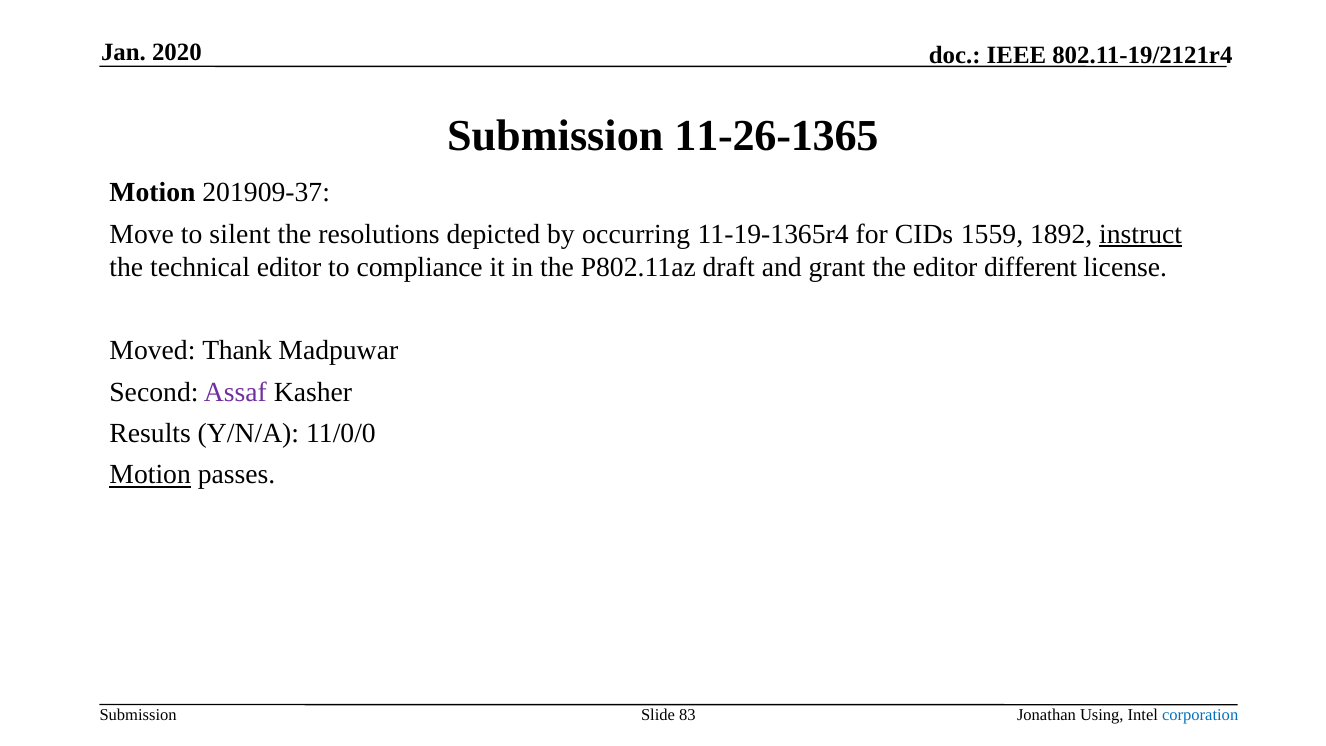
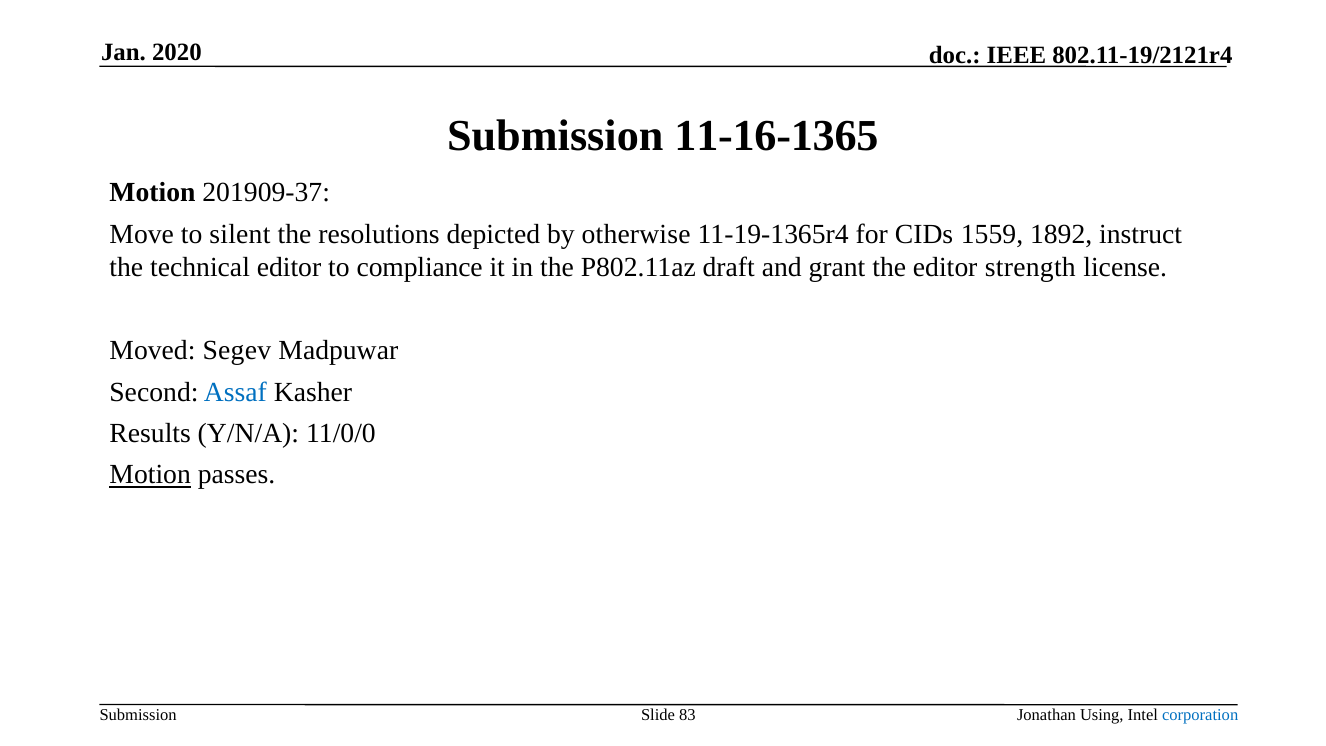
11-26-1365: 11-26-1365 -> 11-16-1365
occurring: occurring -> otherwise
instruct underline: present -> none
different: different -> strength
Thank: Thank -> Segev
Assaf colour: purple -> blue
